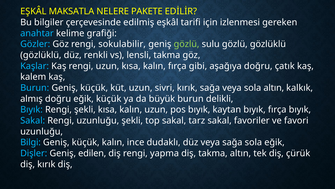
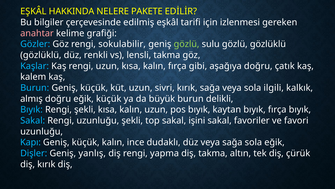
MAKSATLA: MAKSATLA -> HAKKINDA
anahtar colour: light blue -> pink
sola altın: altın -> ilgili
tarz: tarz -> işini
Bilgi: Bilgi -> Kapı
edilen: edilen -> yanlış
